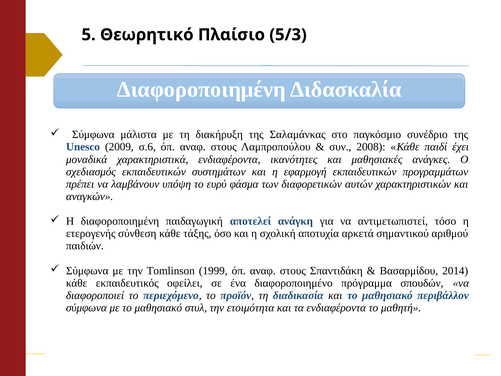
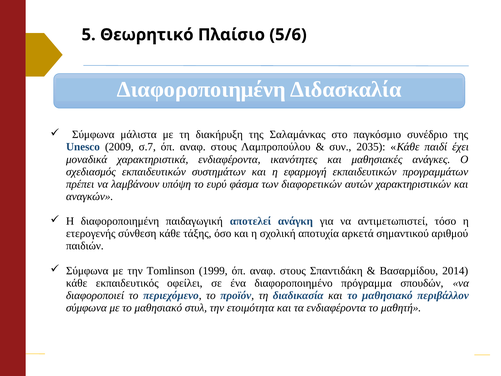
5/3: 5/3 -> 5/6
σ.6: σ.6 -> σ.7
2008: 2008 -> 2035
